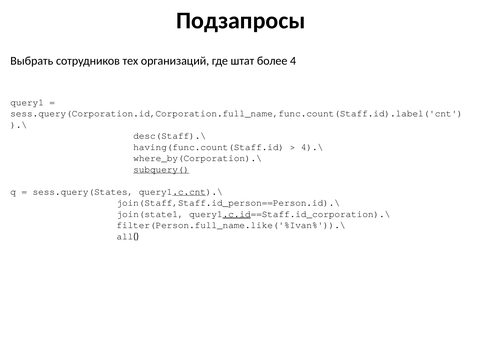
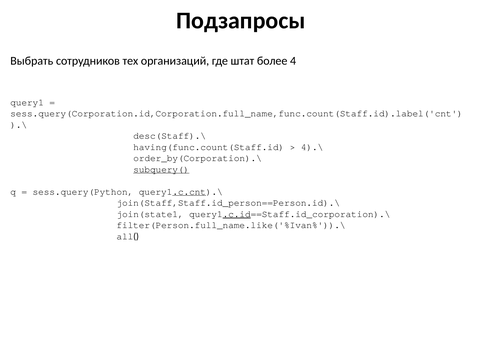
where_by(Corporation).\: where_by(Corporation).\ -> order_by(Corporation).\
sess.query(States: sess.query(States -> sess.query(Python
